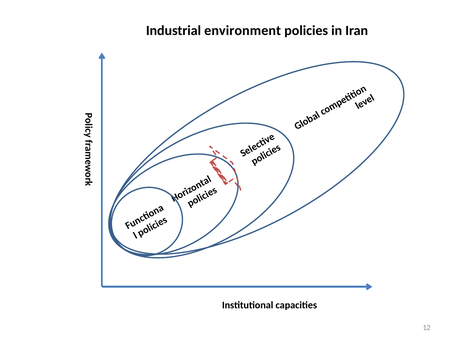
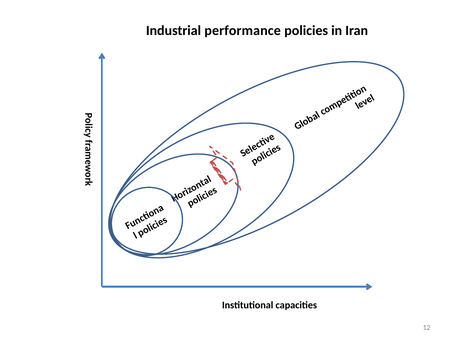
environment: environment -> performance
